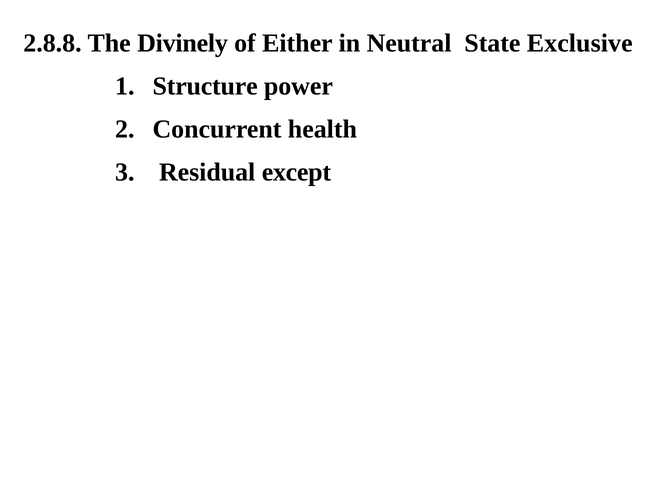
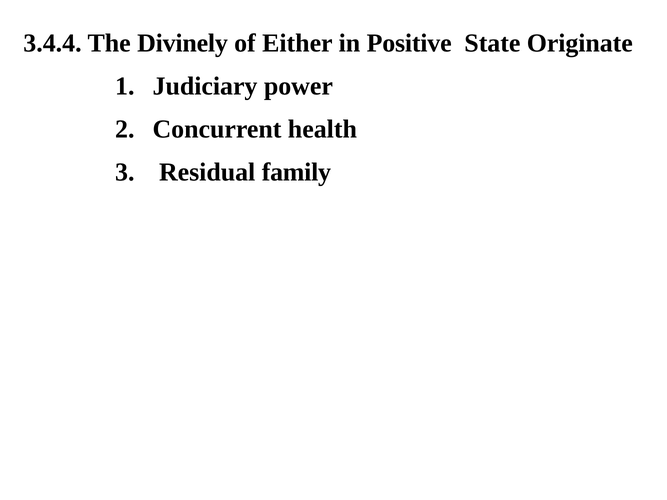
2.8.8: 2.8.8 -> 3.4.4
Neutral: Neutral -> Positive
Exclusive: Exclusive -> Originate
Structure: Structure -> Judiciary
except: except -> family
